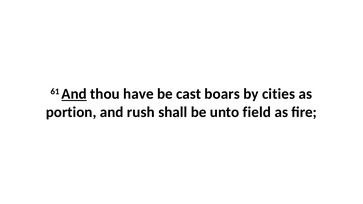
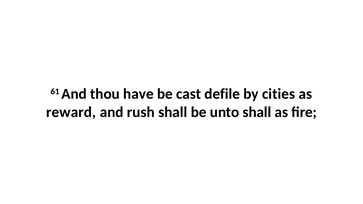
And at (74, 94) underline: present -> none
boars: boars -> defile
portion: portion -> reward
unto field: field -> shall
